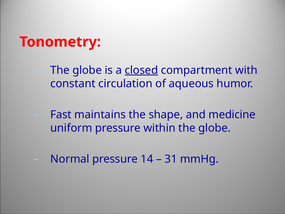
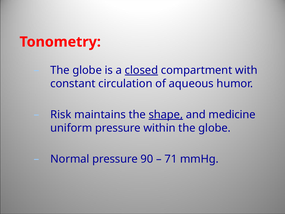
Fast: Fast -> Risk
shape underline: none -> present
14: 14 -> 90
31: 31 -> 71
